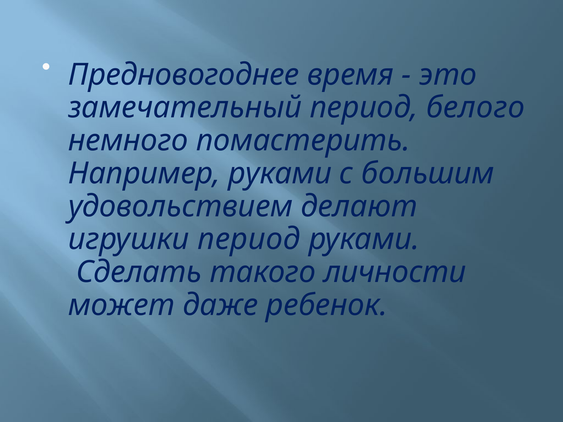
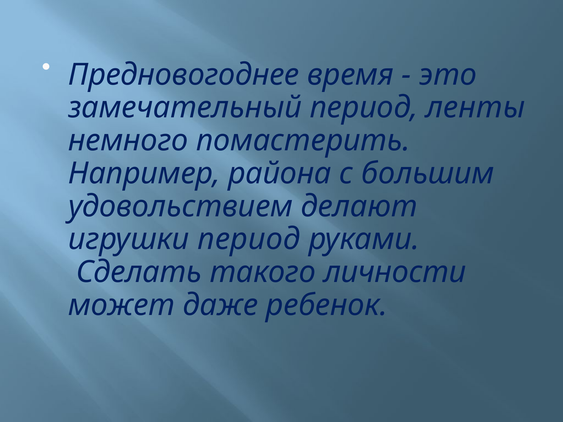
белого: белого -> ленты
Например руками: руками -> района
